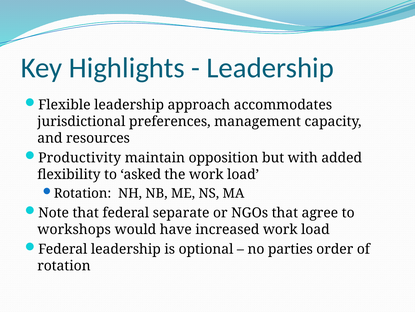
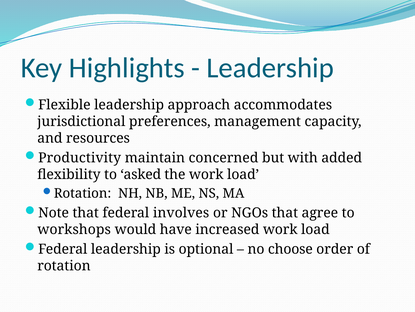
opposition: opposition -> concerned
separate: separate -> involves
parties: parties -> choose
